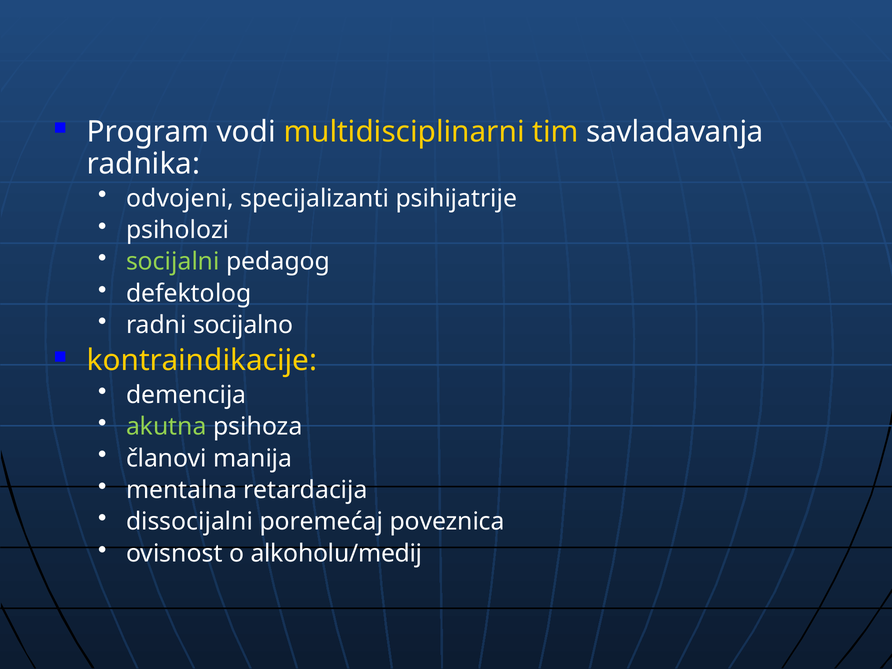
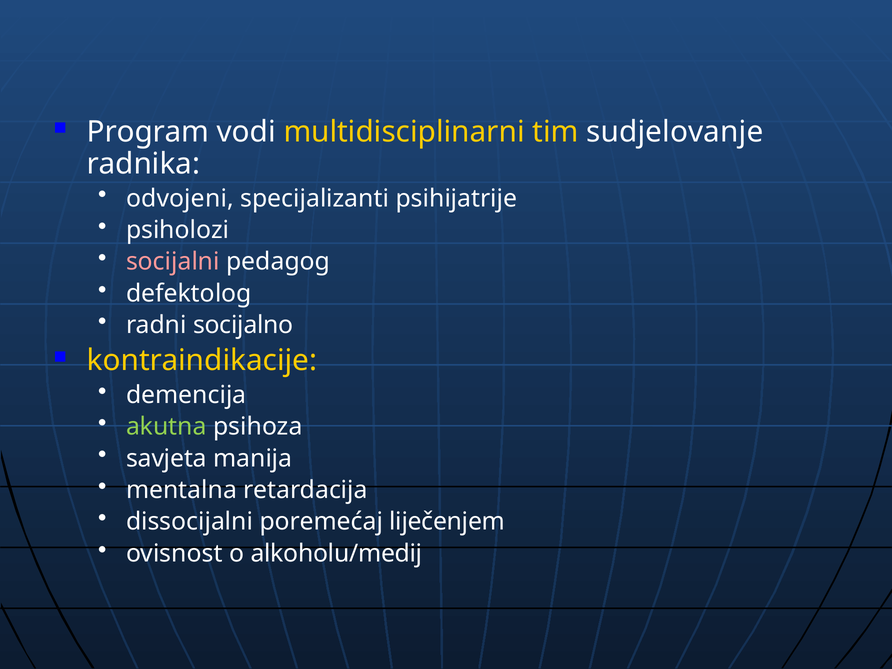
savladavanja: savladavanja -> sudjelovanje
socijalni colour: light green -> pink
članovi: članovi -> savjeta
poveznica: poveznica -> liječenjem
